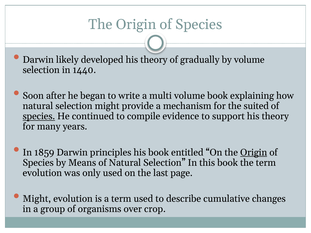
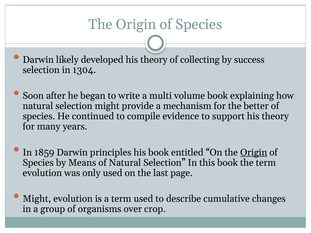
gradually: gradually -> collecting
by volume: volume -> success
1440: 1440 -> 1304
suited: suited -> better
species at (39, 116) underline: present -> none
